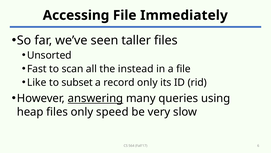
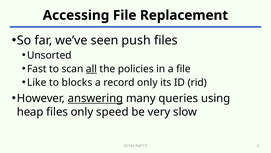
Immediately: Immediately -> Replacement
taller: taller -> push
all underline: none -> present
instead: instead -> policies
subset: subset -> blocks
